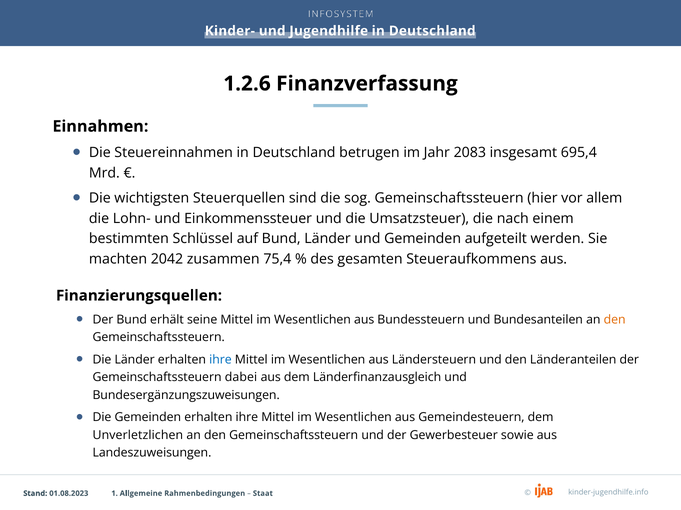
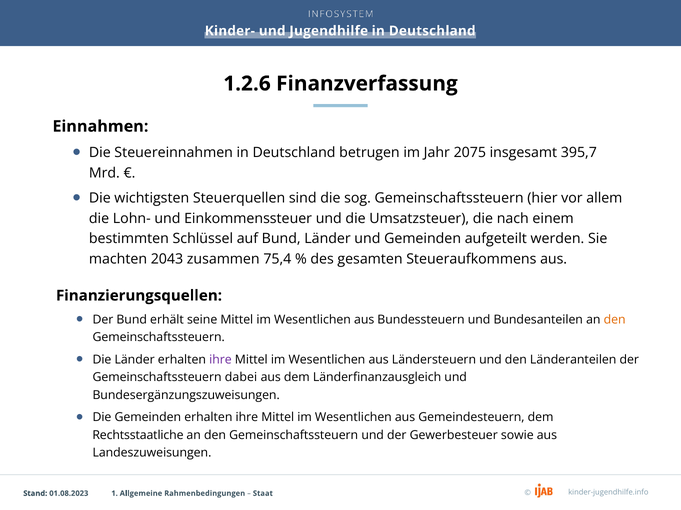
2083: 2083 -> 2075
695,4: 695,4 -> 395,7
2042: 2042 -> 2043
ihre at (220, 360) colour: blue -> purple
Unverletzlichen: Unverletzlichen -> Rechtsstaatliche
